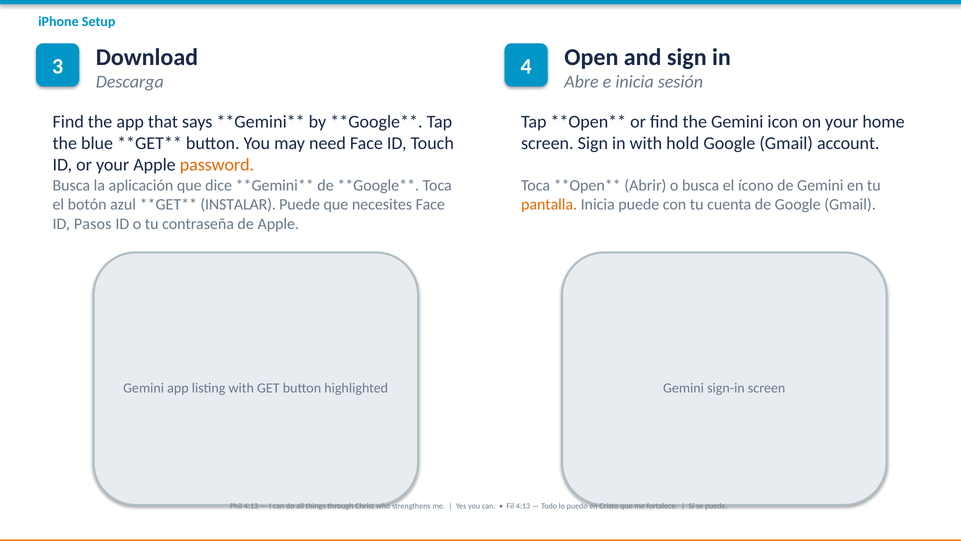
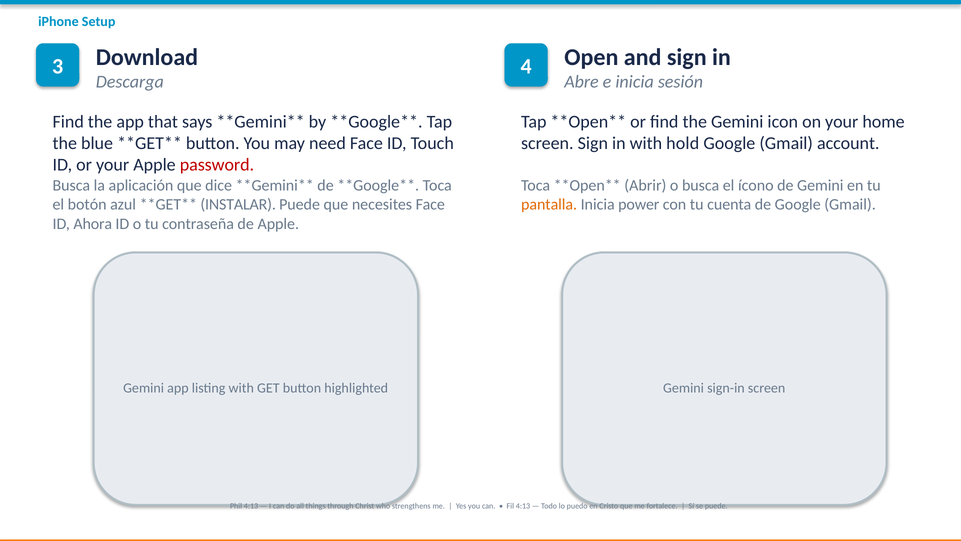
password colour: orange -> red
Inicia puede: puede -> power
Pasos: Pasos -> Ahora
